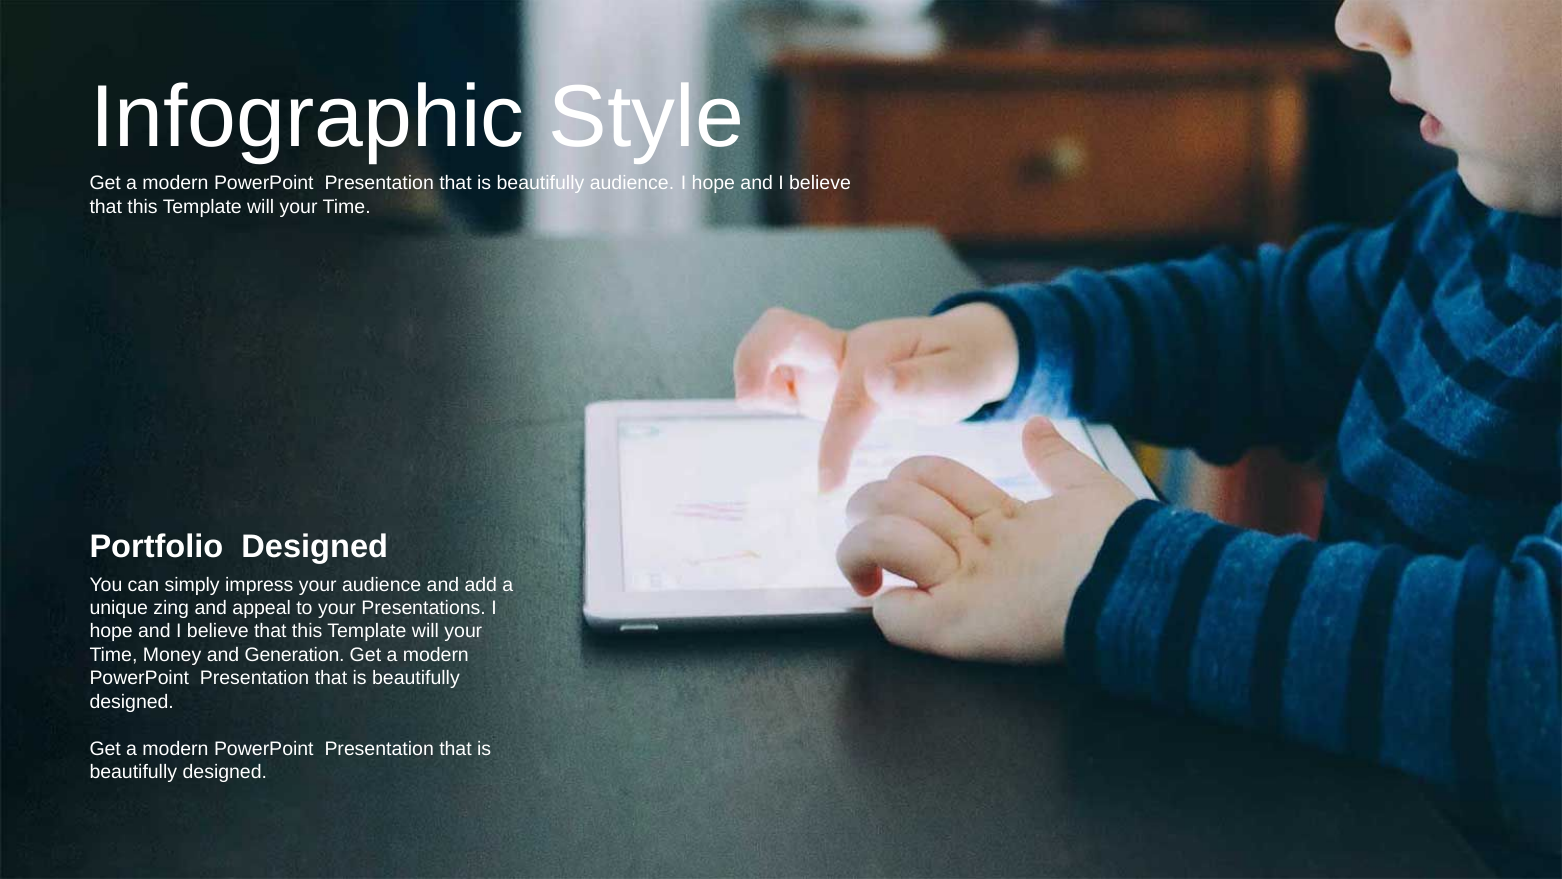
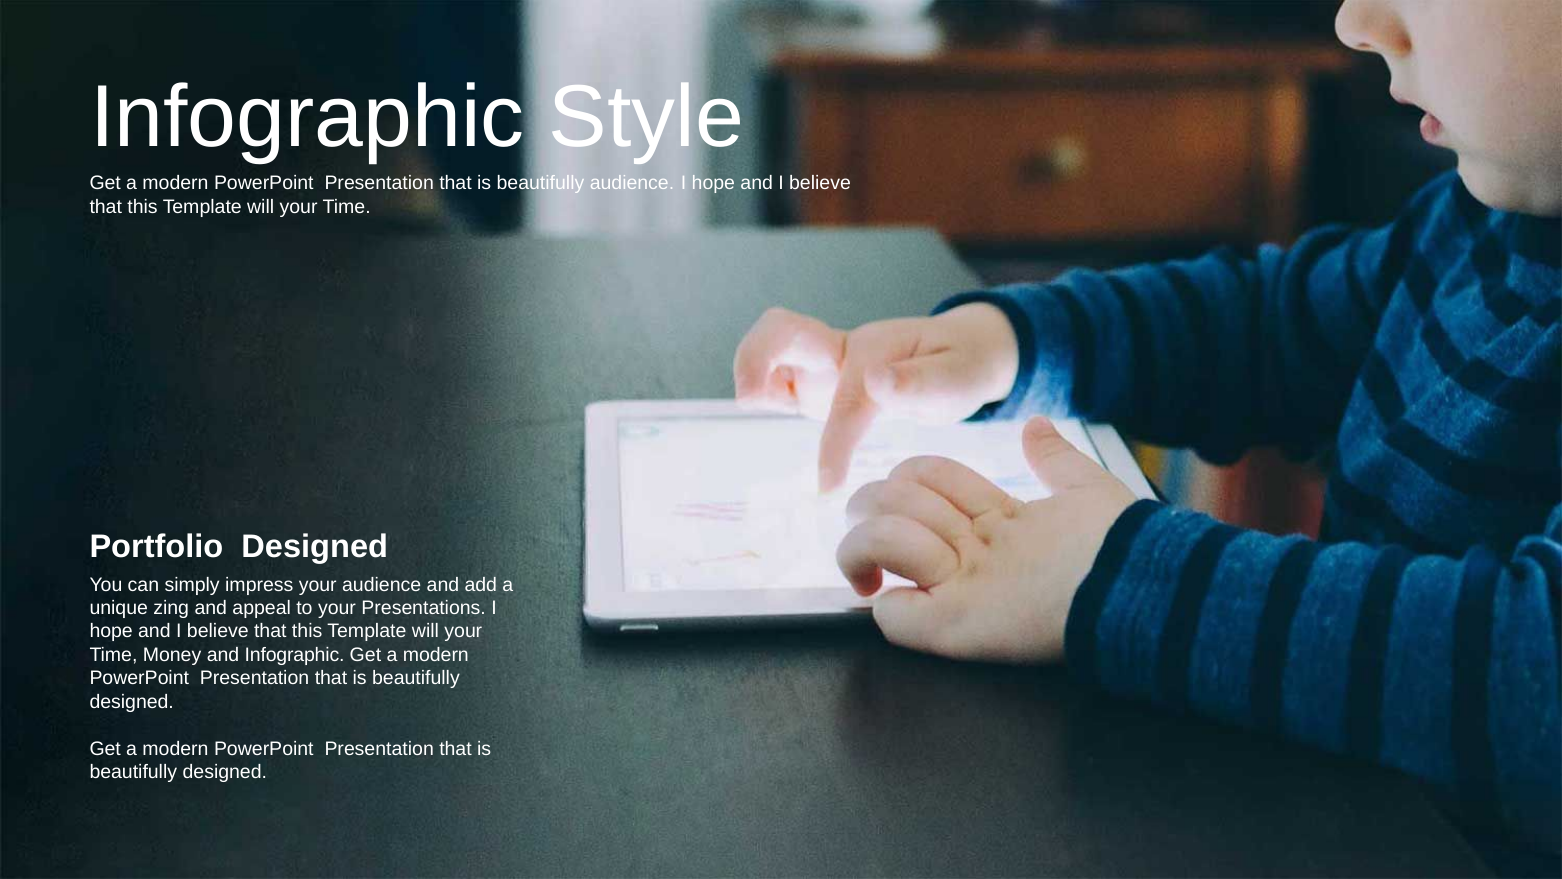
and Generation: Generation -> Infographic
